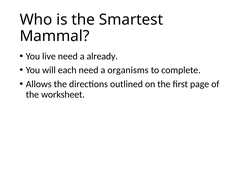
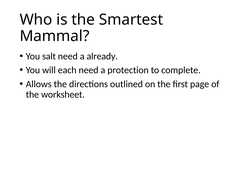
live: live -> salt
organisms: organisms -> protection
